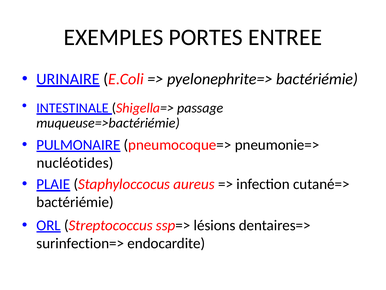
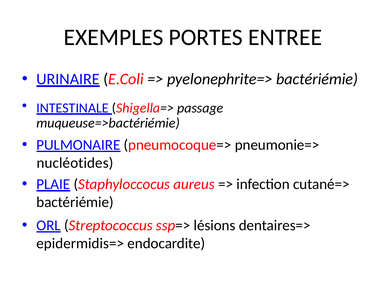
surinfection=>: surinfection=> -> epidermidis=>
